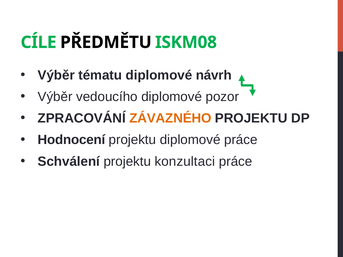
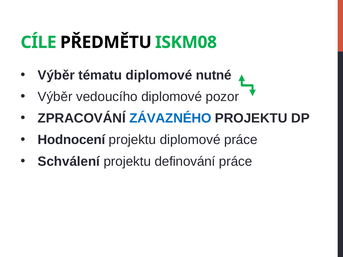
návrh: návrh -> nutné
ZÁVAZNÉHO colour: orange -> blue
konzultaci: konzultaci -> definování
